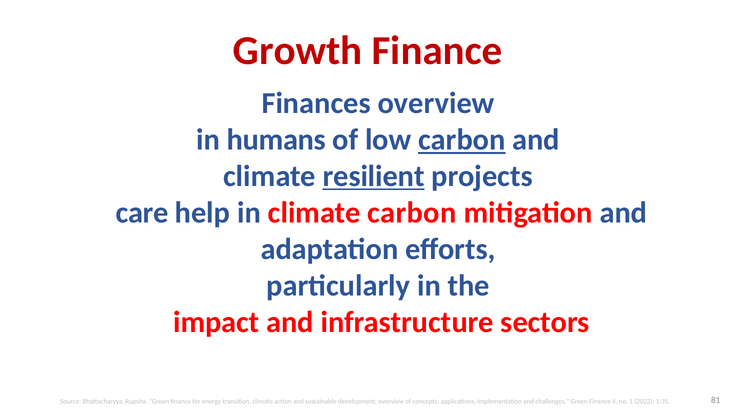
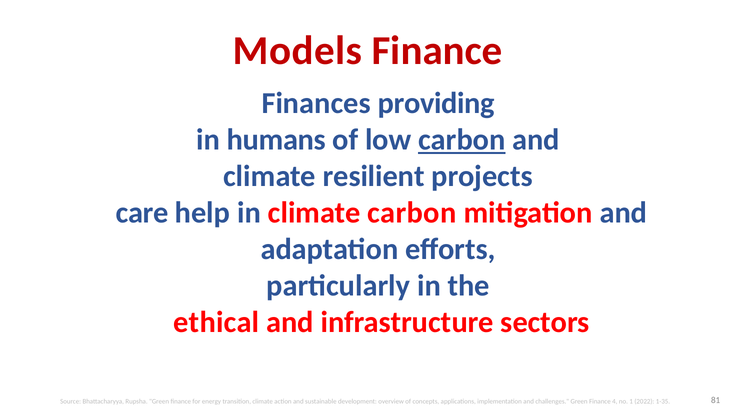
Growth: Growth -> Models
Finances overview: overview -> providing
resilient underline: present -> none
impact: impact -> ethical
